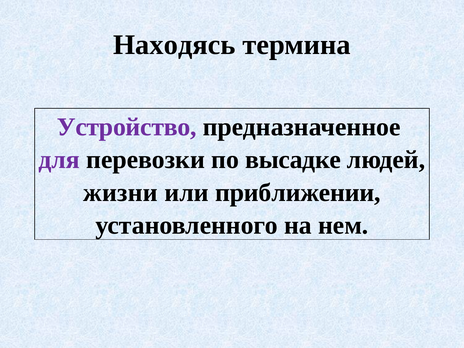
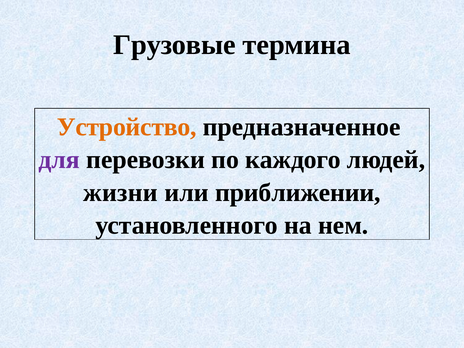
Находясь: Находясь -> Грузовые
Устройство colour: purple -> orange
высадке: высадке -> каждого
